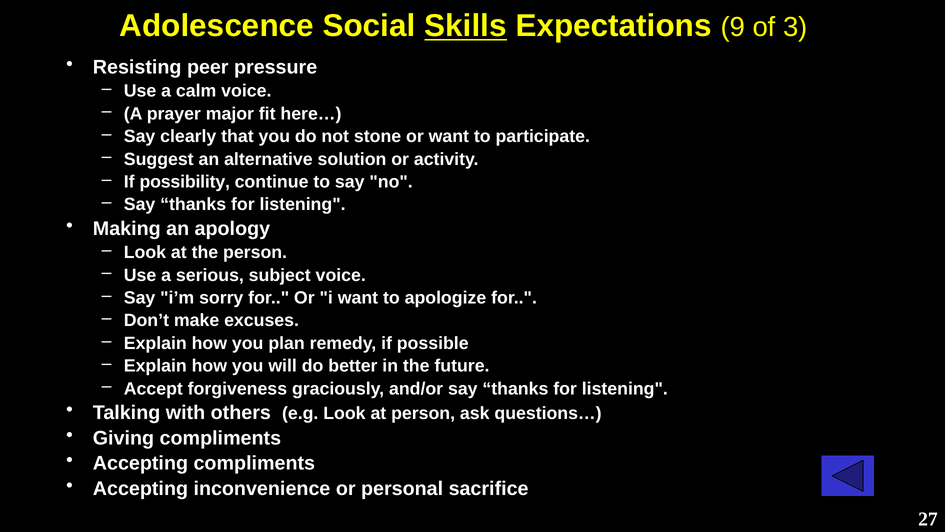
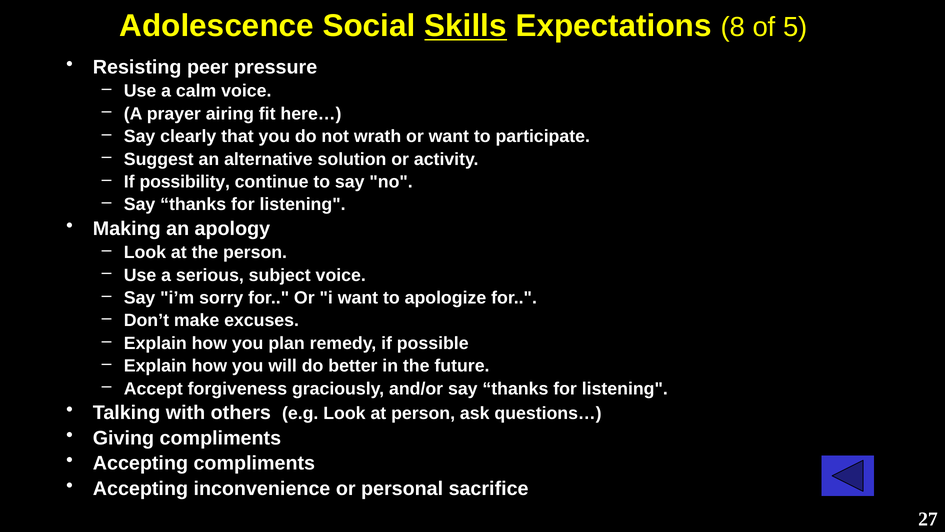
9: 9 -> 8
3: 3 -> 5
major: major -> airing
stone: stone -> wrath
